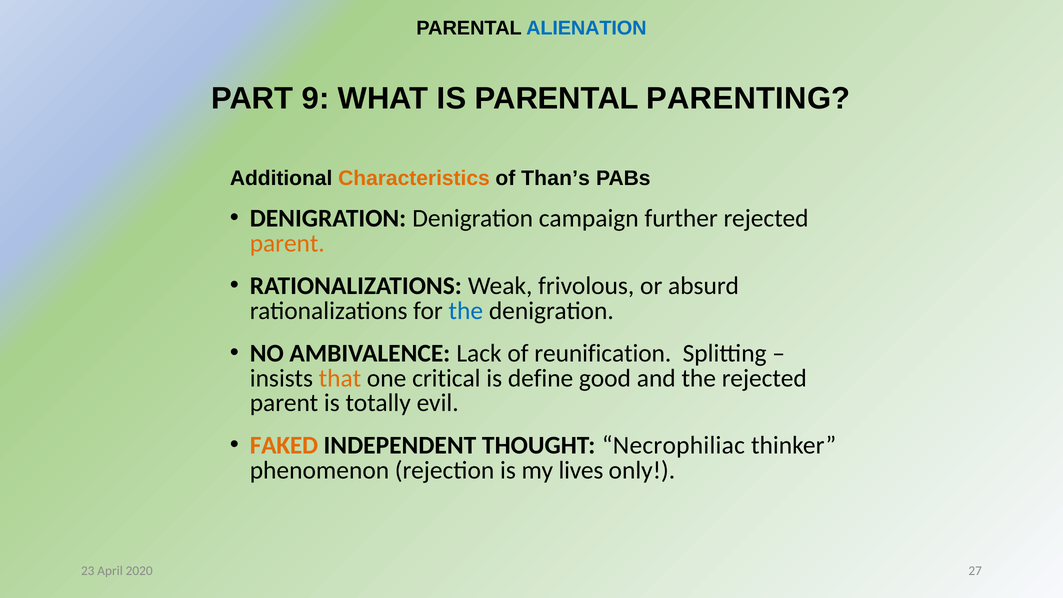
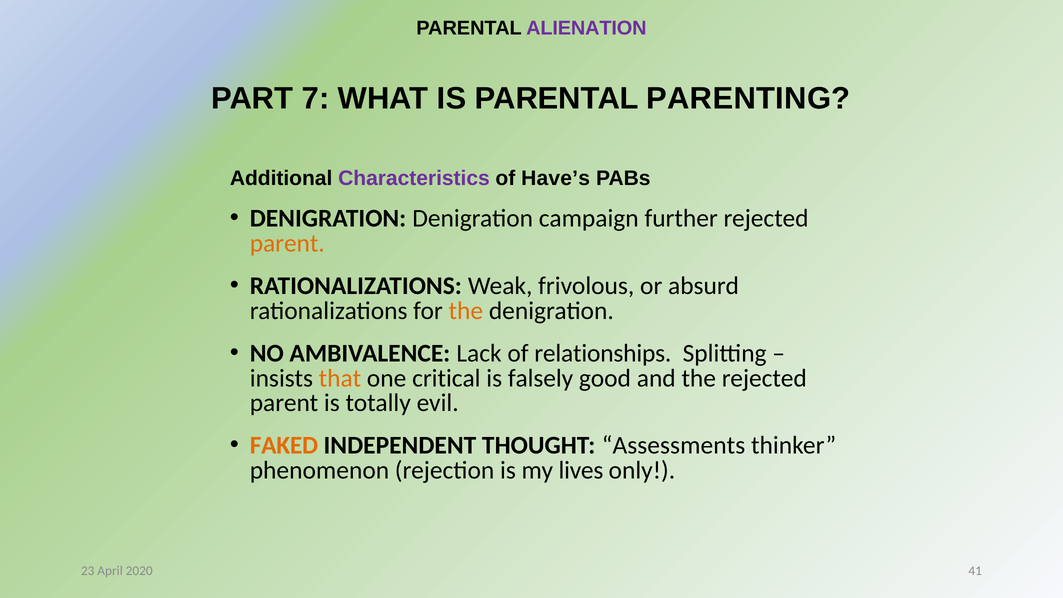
ALIENATION colour: blue -> purple
9: 9 -> 7
Characteristics colour: orange -> purple
Than’s: Than’s -> Have’s
the at (466, 311) colour: blue -> orange
reunification: reunification -> relationships
define: define -> falsely
Necrophiliac: Necrophiliac -> Assessments
27: 27 -> 41
